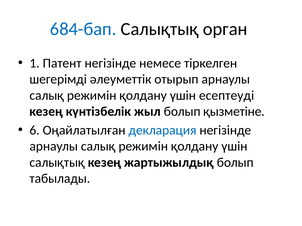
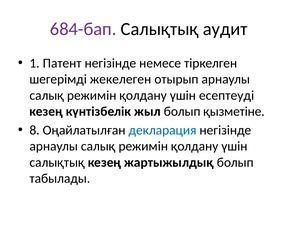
684-бап colour: blue -> purple
орган: орган -> аудит
әлеуметтiк: әлеуметтiк -> жекелеген
6: 6 -> 8
